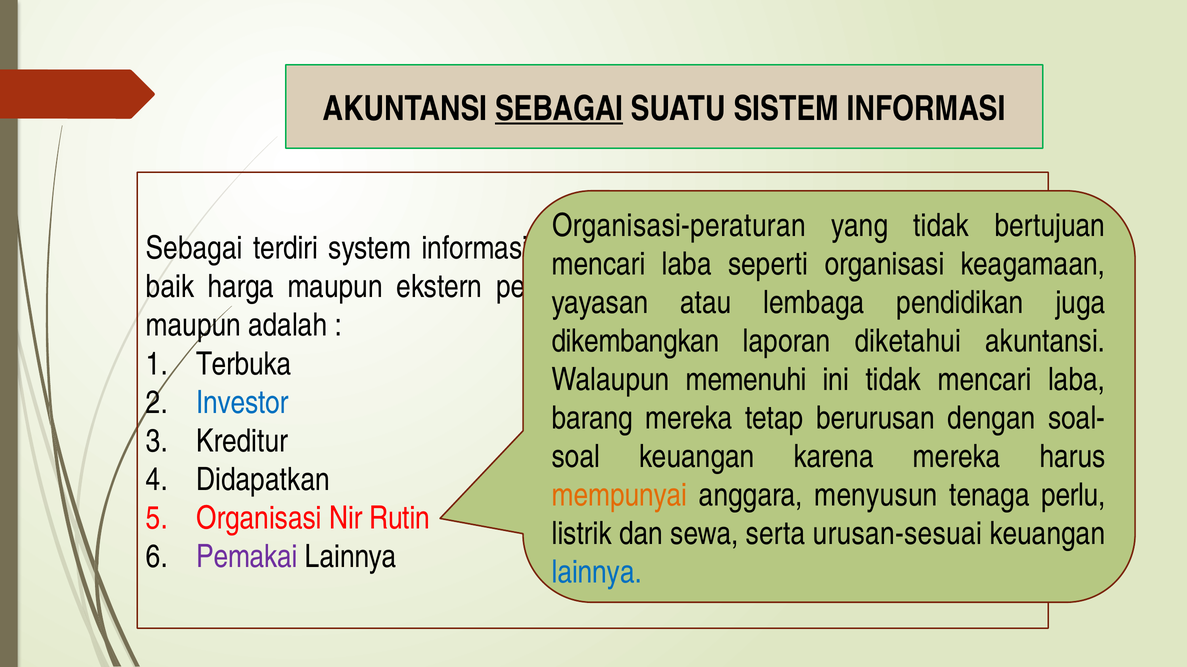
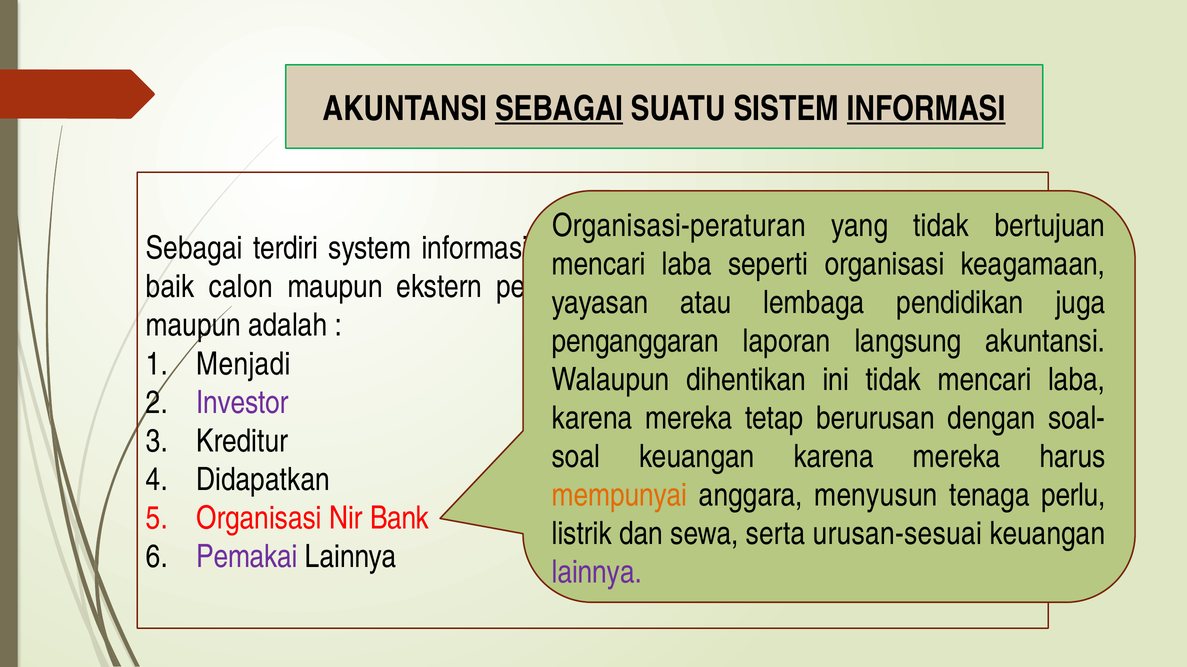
INFORMASI at (926, 109) underline: none -> present
harga: harga -> calon
dikembangkan: dikembangkan -> penganggaran
diketahui: diketahui -> langsung
Terbuka: Terbuka -> Menjadi
memenuhi: memenuhi -> dihentikan
Investor colour: blue -> purple
barang at (592, 418): barang -> karena
Rutin: Rutin -> Bank
lainnya at (597, 573) colour: blue -> purple
